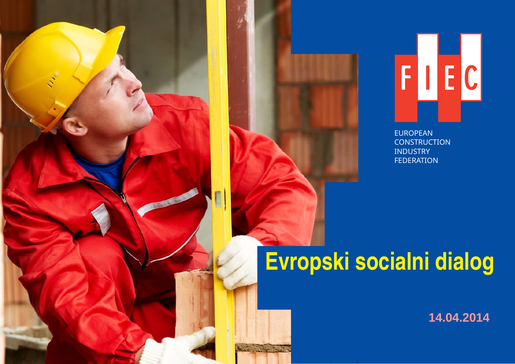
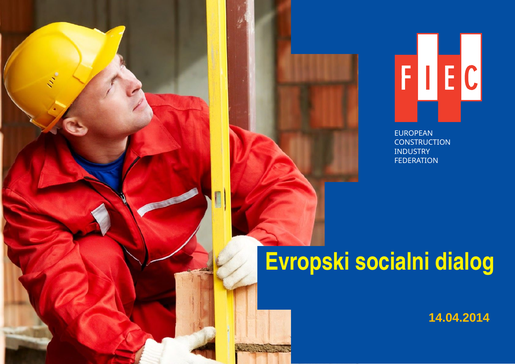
14.04.2014 colour: pink -> yellow
